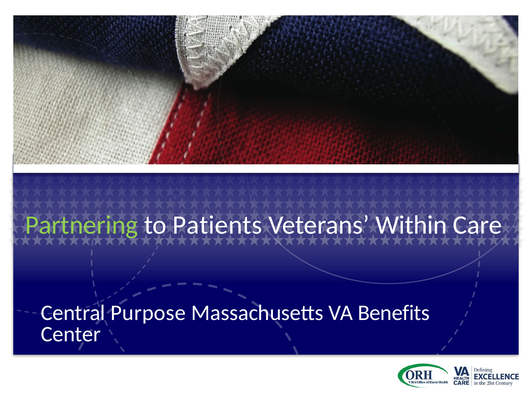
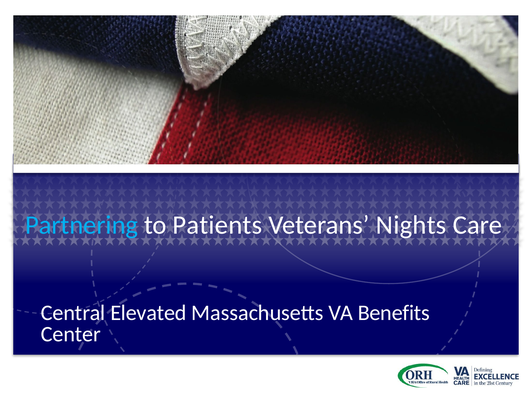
Partnering colour: light green -> light blue
Within: Within -> Nights
Purpose: Purpose -> Elevated
